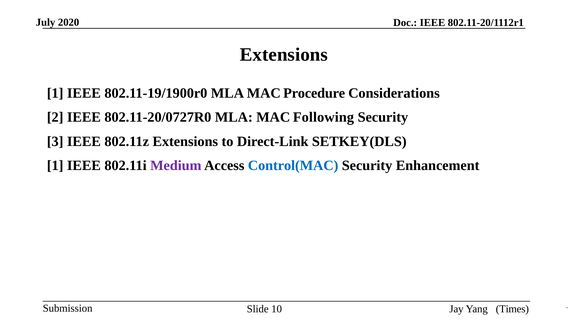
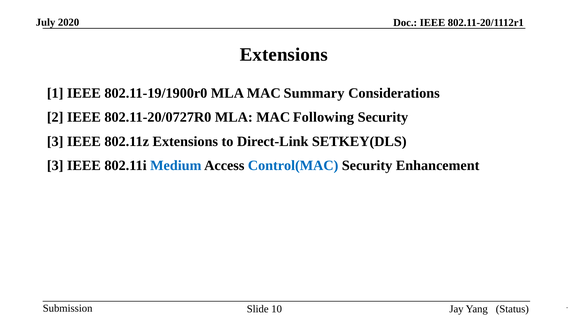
Procedure: Procedure -> Summary
1 at (55, 166): 1 -> 3
Medium colour: purple -> blue
Times: Times -> Status
